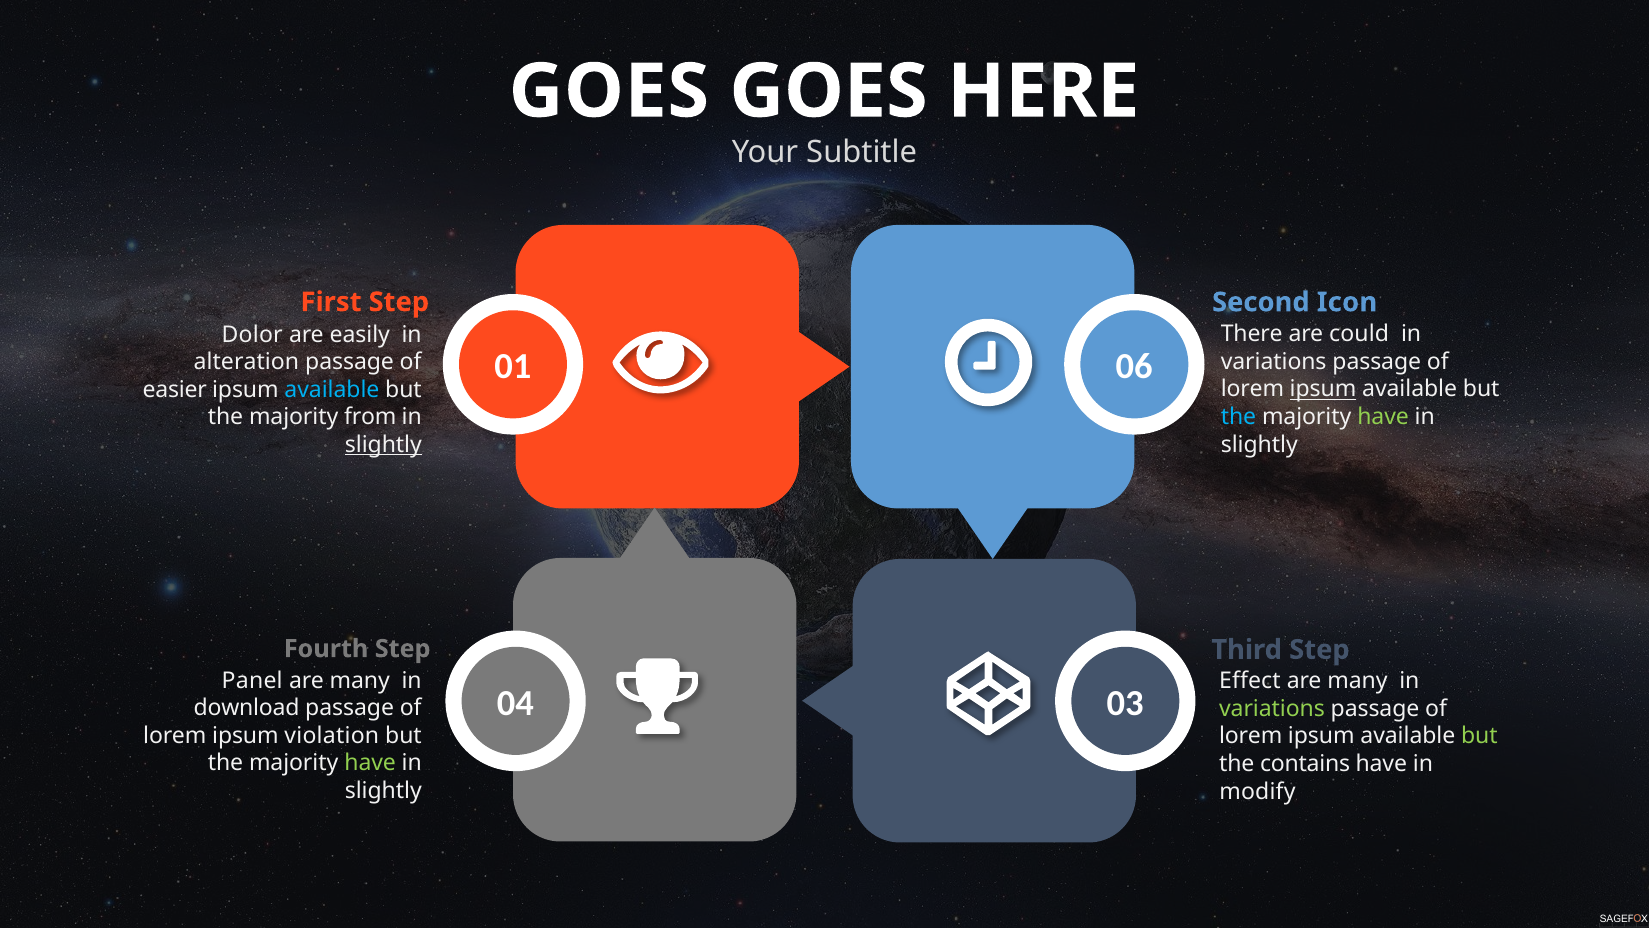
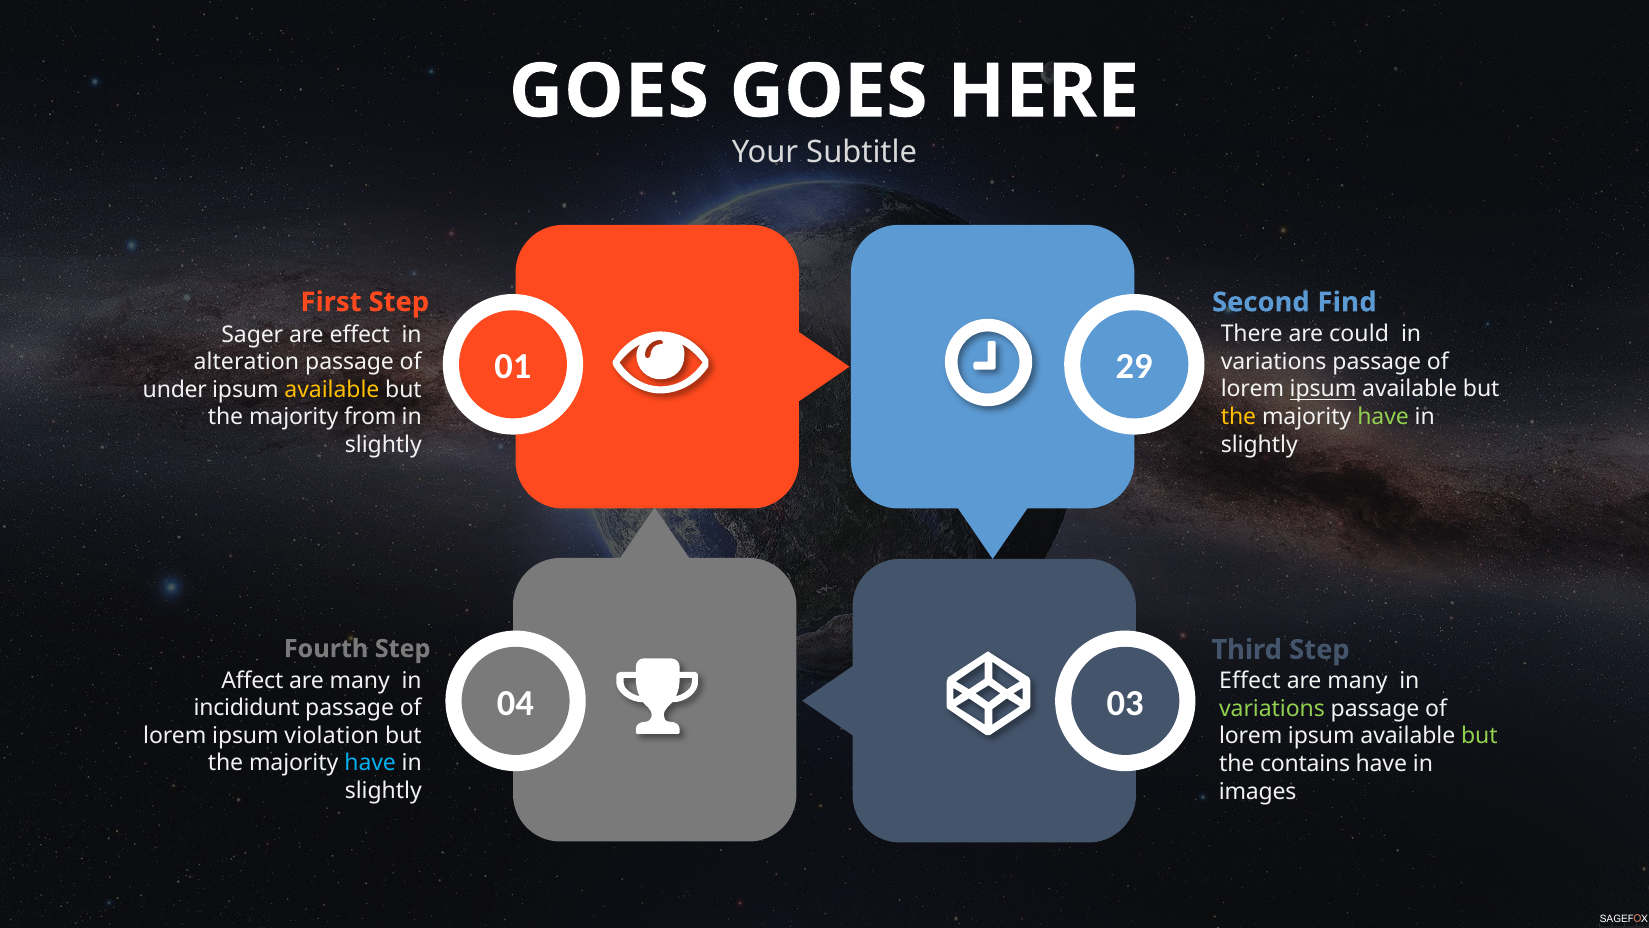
Icon: Icon -> Find
Dolor: Dolor -> Sager
are easily: easily -> effect
06: 06 -> 29
easier: easier -> under
available at (332, 389) colour: light blue -> yellow
the at (1239, 417) colour: light blue -> yellow
slightly at (383, 444) underline: present -> none
Panel: Panel -> Affect
download: download -> incididunt
have at (370, 763) colour: light green -> light blue
modify: modify -> images
